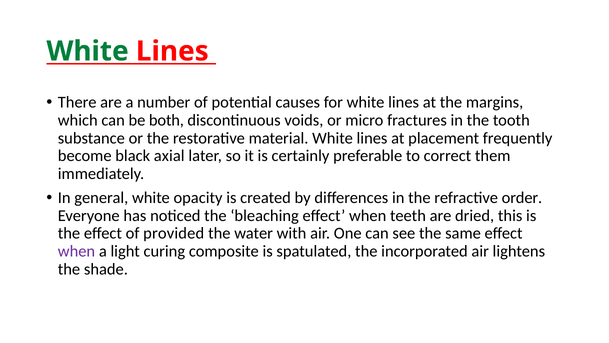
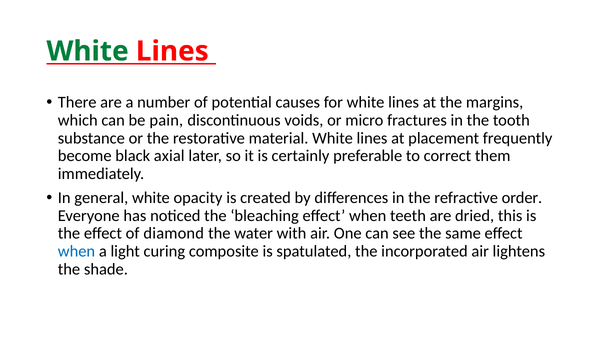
both: both -> pain
provided: provided -> diamond
when at (76, 251) colour: purple -> blue
